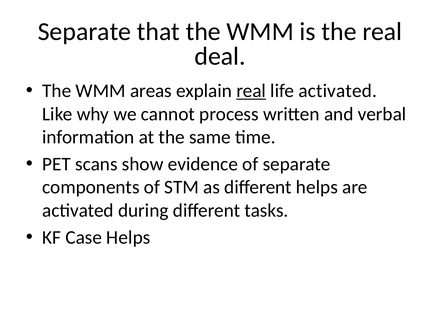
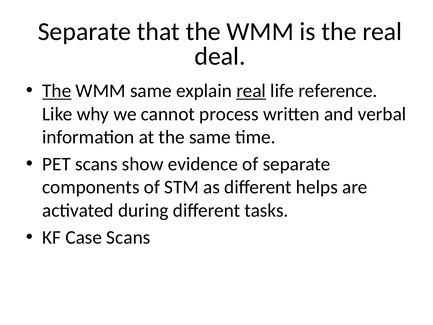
The at (57, 91) underline: none -> present
WMM areas: areas -> same
life activated: activated -> reference
Case Helps: Helps -> Scans
